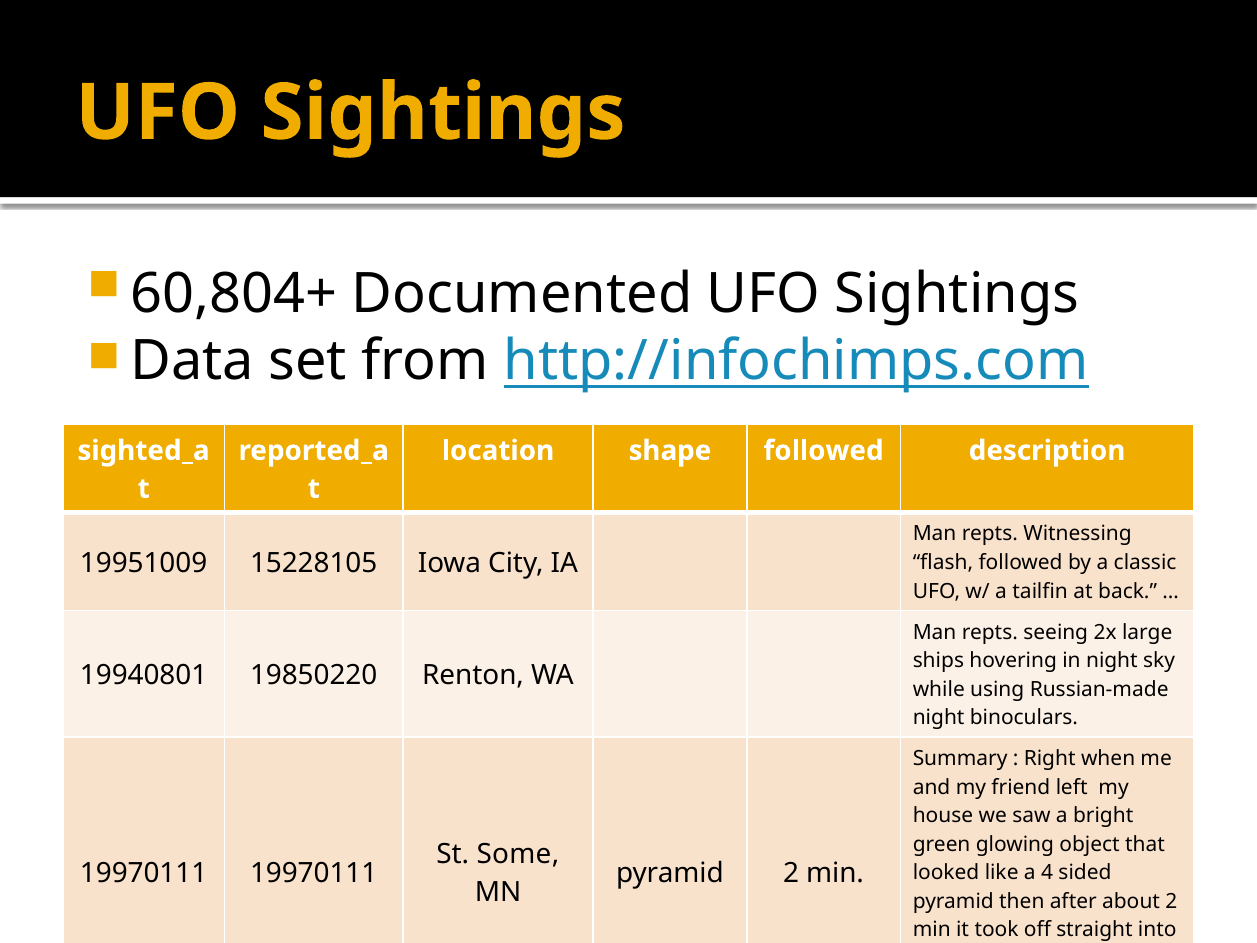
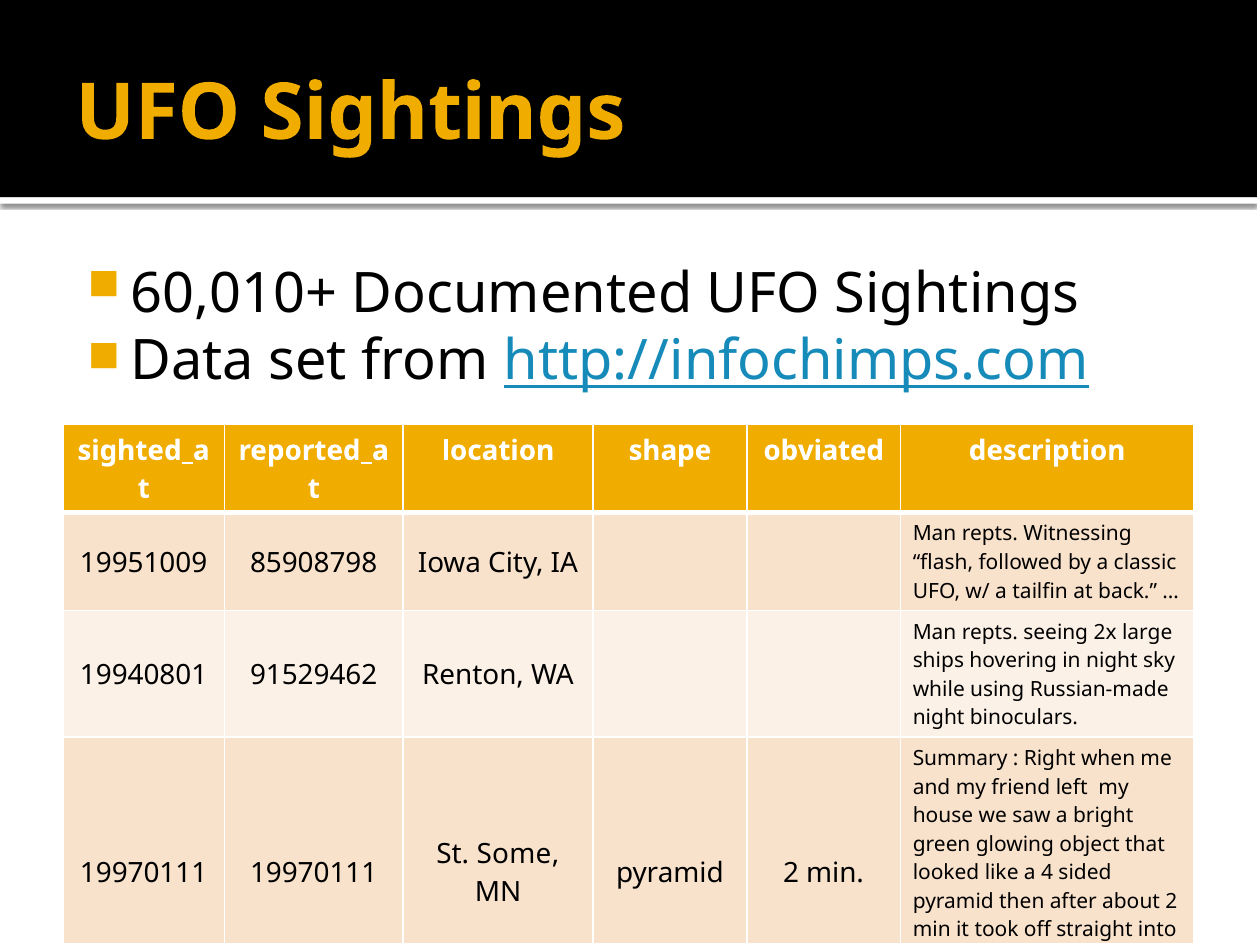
60,804+: 60,804+ -> 60,010+
shape followed: followed -> obviated
15228105: 15228105 -> 85908798
19850220: 19850220 -> 91529462
